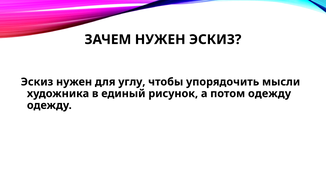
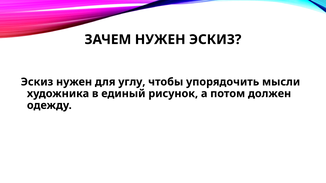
потом одежду: одежду -> должен
